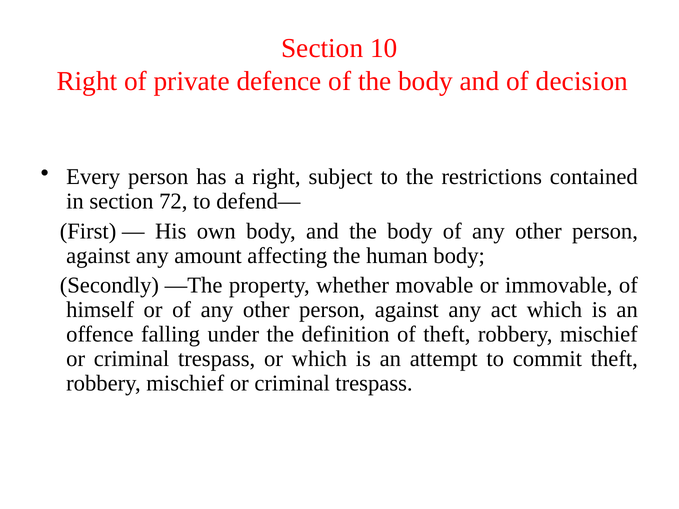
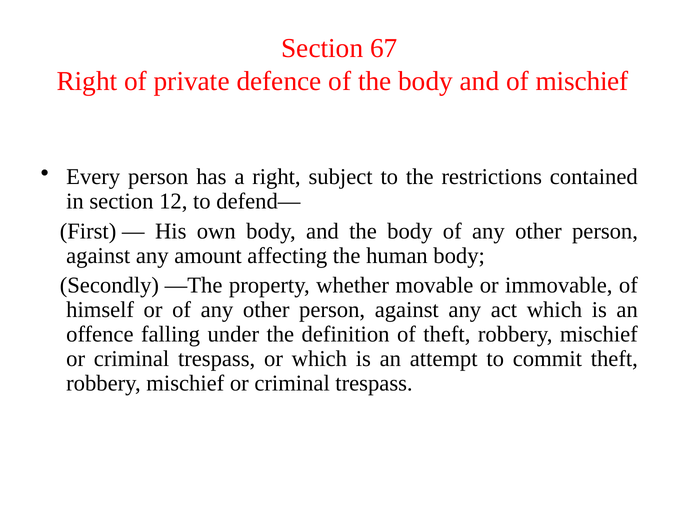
10: 10 -> 67
of decision: decision -> mischief
72: 72 -> 12
